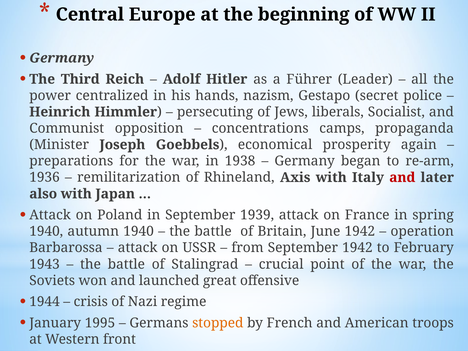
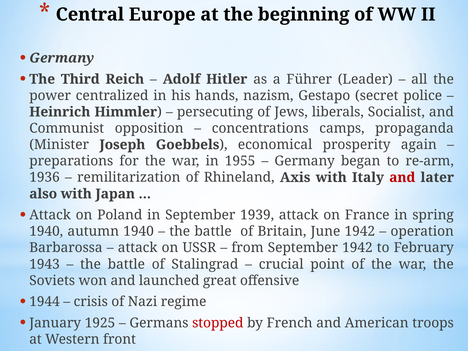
1938: 1938 -> 1955
1995: 1995 -> 1925
stopped colour: orange -> red
